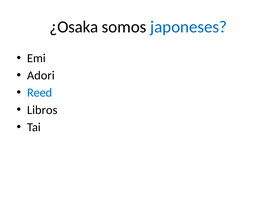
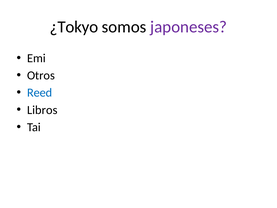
¿Osaka: ¿Osaka -> ¿Tokyo
japoneses colour: blue -> purple
Adori: Adori -> Otros
